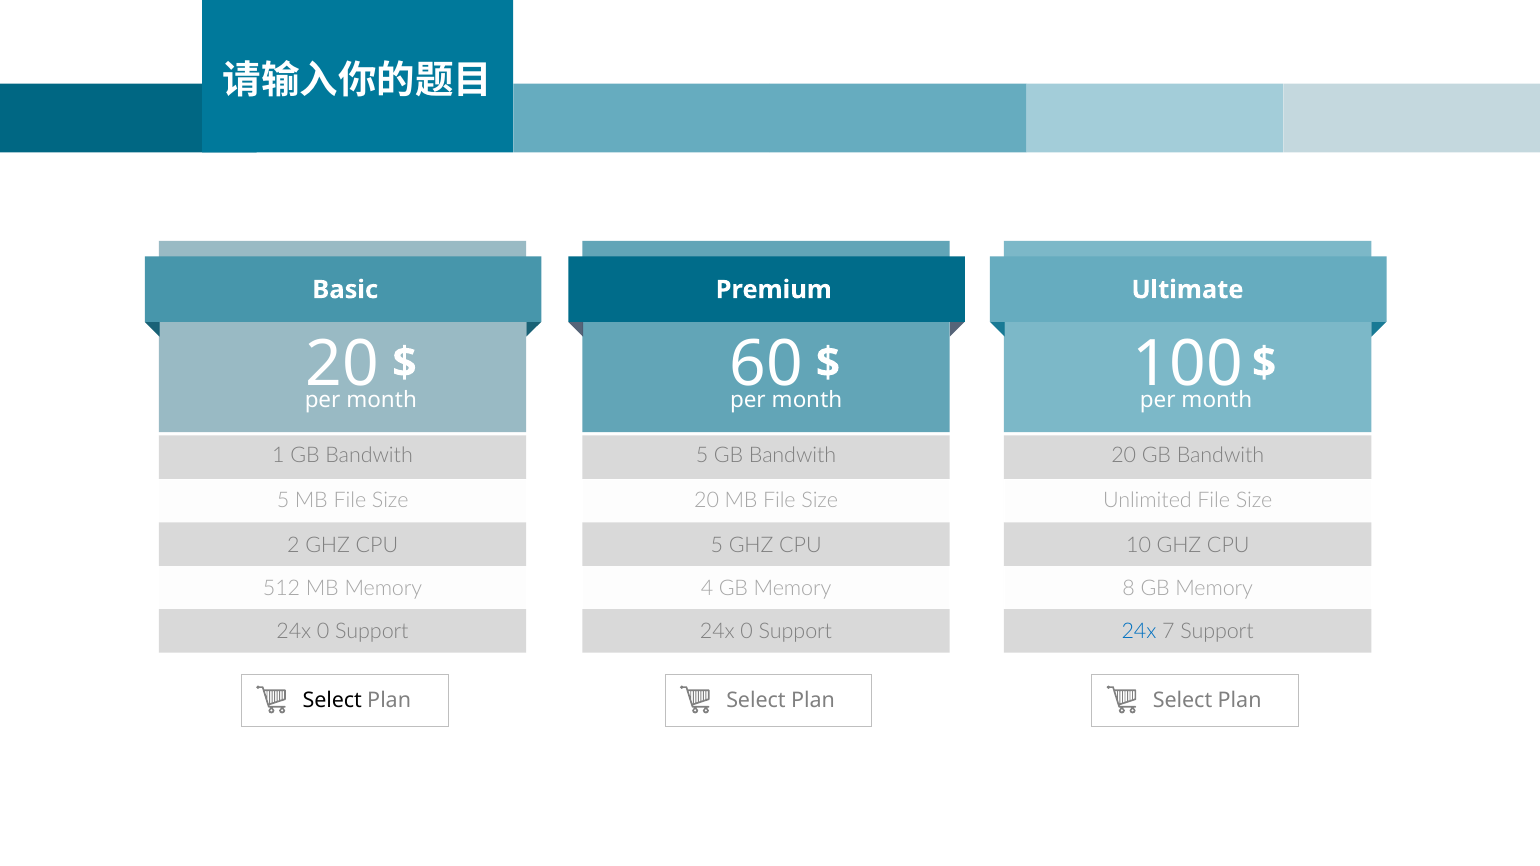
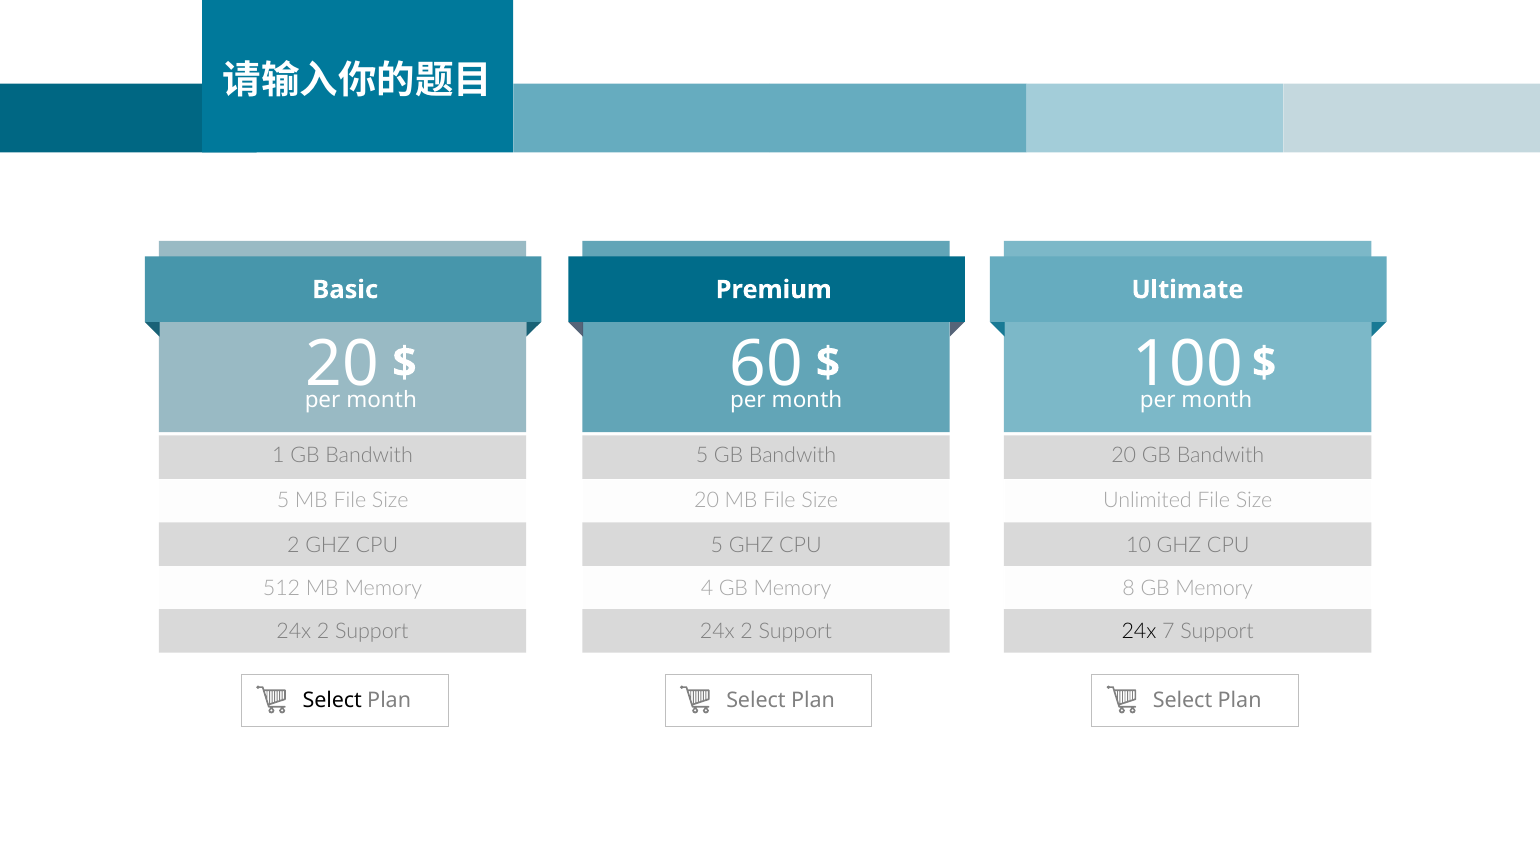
0 at (323, 632): 0 -> 2
0 at (747, 632): 0 -> 2
24x at (1139, 632) colour: blue -> black
